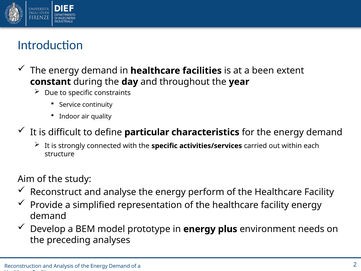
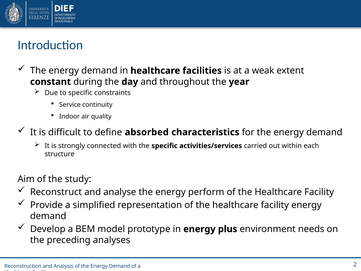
been: been -> weak
particular: particular -> absorbed
